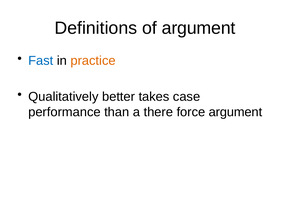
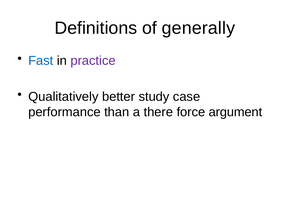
of argument: argument -> generally
practice colour: orange -> purple
takes: takes -> study
